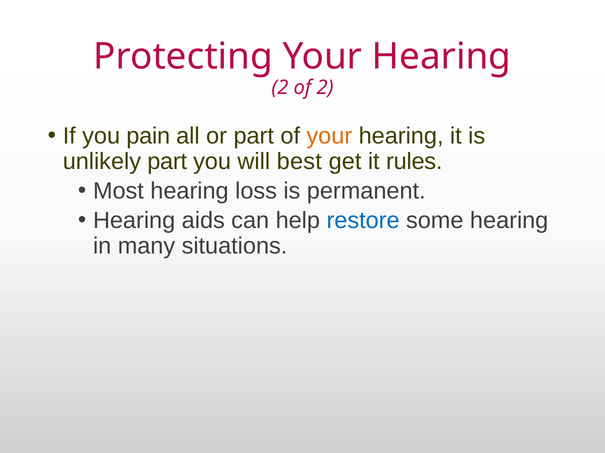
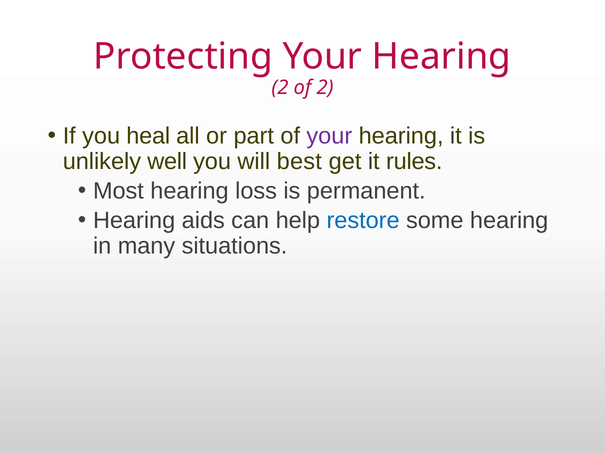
pain: pain -> heal
your at (329, 136) colour: orange -> purple
unlikely part: part -> well
